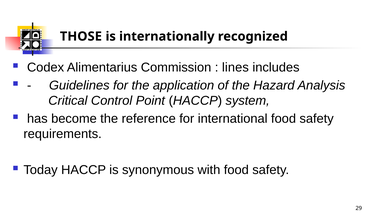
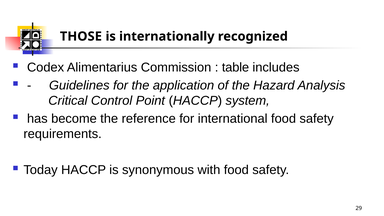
lines: lines -> table
